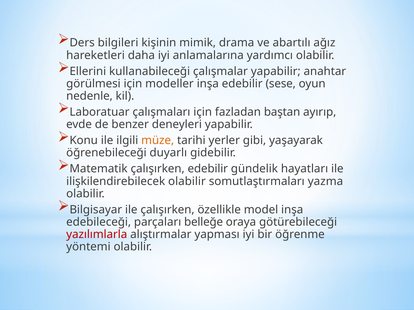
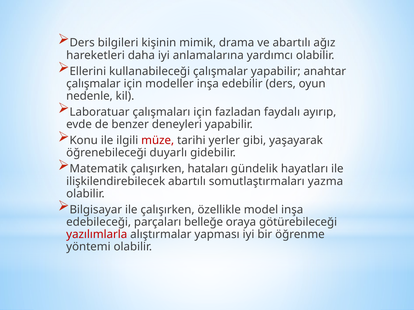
görülmesi at (93, 84): görülmesi -> çalışmalar
edebilir sese: sese -> ders
baştan: baştan -> faydalı
müze colour: orange -> red
çalışırken edebilir: edebilir -> hataları
ilişkilendirebilecek olabilir: olabilir -> abartılı
